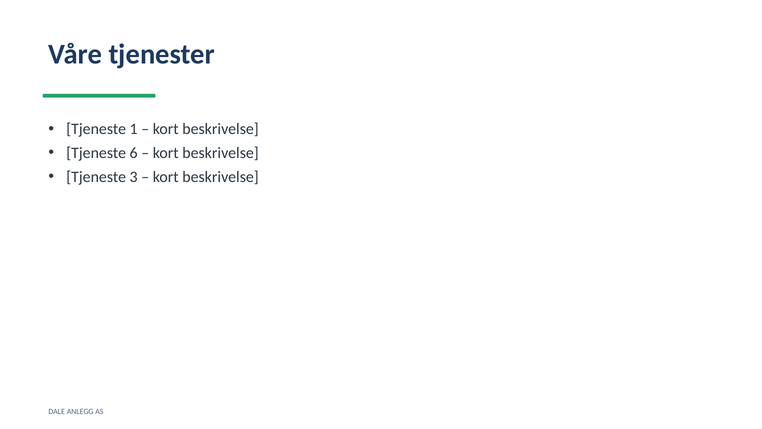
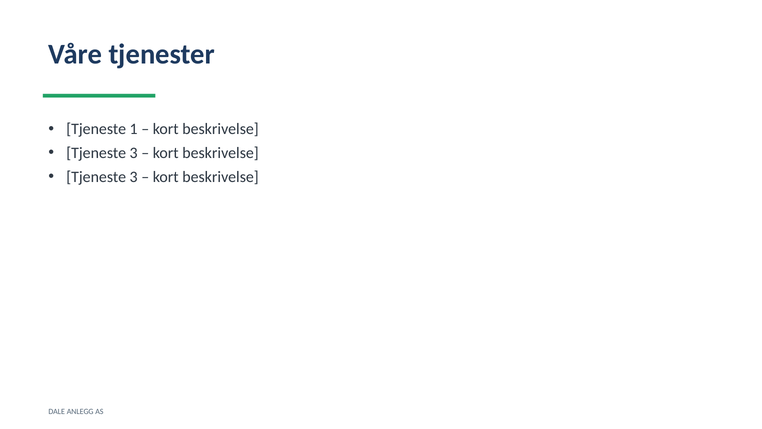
6 at (134, 153): 6 -> 3
